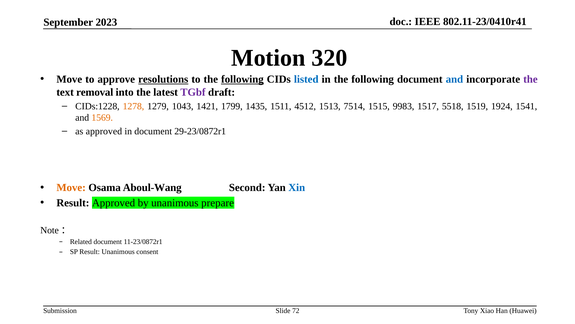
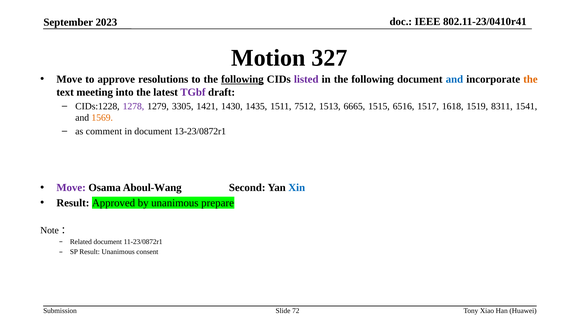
320: 320 -> 327
resolutions underline: present -> none
listed colour: blue -> purple
the at (530, 79) colour: purple -> orange
removal: removal -> meeting
1278 colour: orange -> purple
1043: 1043 -> 3305
1799: 1799 -> 1430
4512: 4512 -> 7512
7514: 7514 -> 6665
9983: 9983 -> 6516
5518: 5518 -> 1618
1924: 1924 -> 8311
as approved: approved -> comment
29-23/0872r1: 29-23/0872r1 -> 13-23/0872r1
Move at (71, 187) colour: orange -> purple
